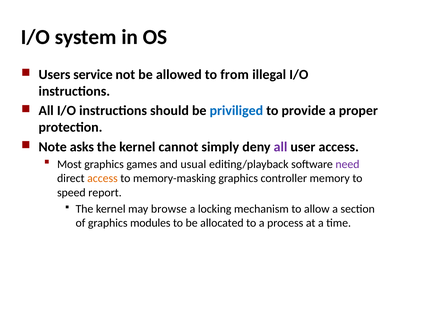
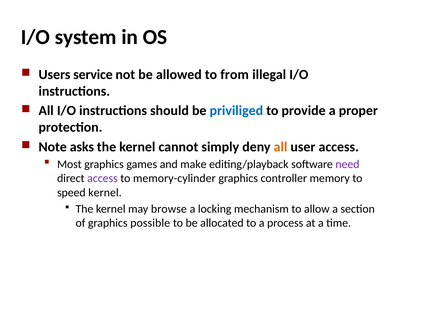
all at (280, 147) colour: purple -> orange
usual: usual -> make
access at (102, 178) colour: orange -> purple
memory-masking: memory-masking -> memory-cylinder
speed report: report -> kernel
modules: modules -> possible
